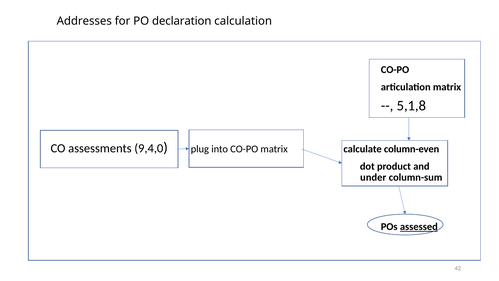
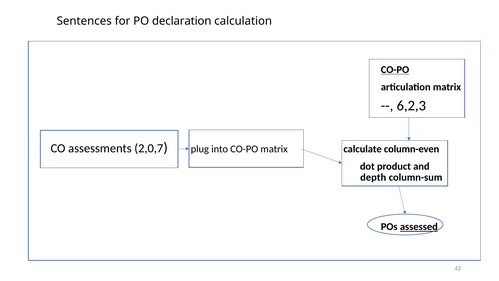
Addresses: Addresses -> Sentences
CO-PO at (395, 70) underline: none -> present
5,1,8: 5,1,8 -> 6,2,3
9,4,0: 9,4,0 -> 2,0,7
under: under -> depth
